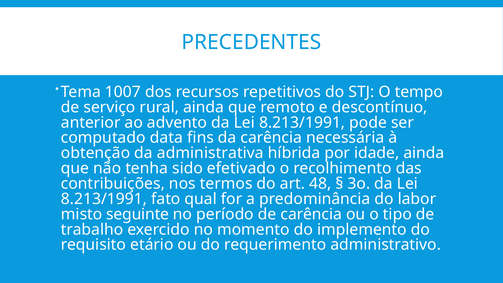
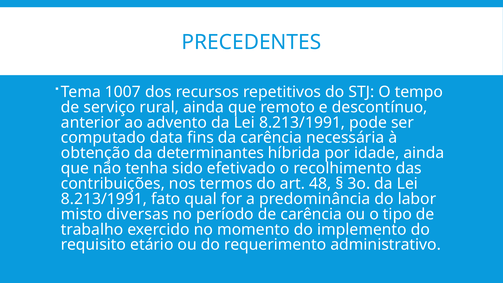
administrativa: administrativa -> determinantes
seguinte: seguinte -> diversas
